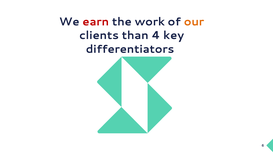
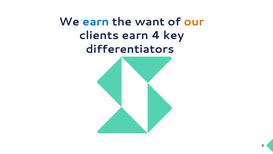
earn at (96, 22) colour: red -> blue
work: work -> want
clients than: than -> earn
